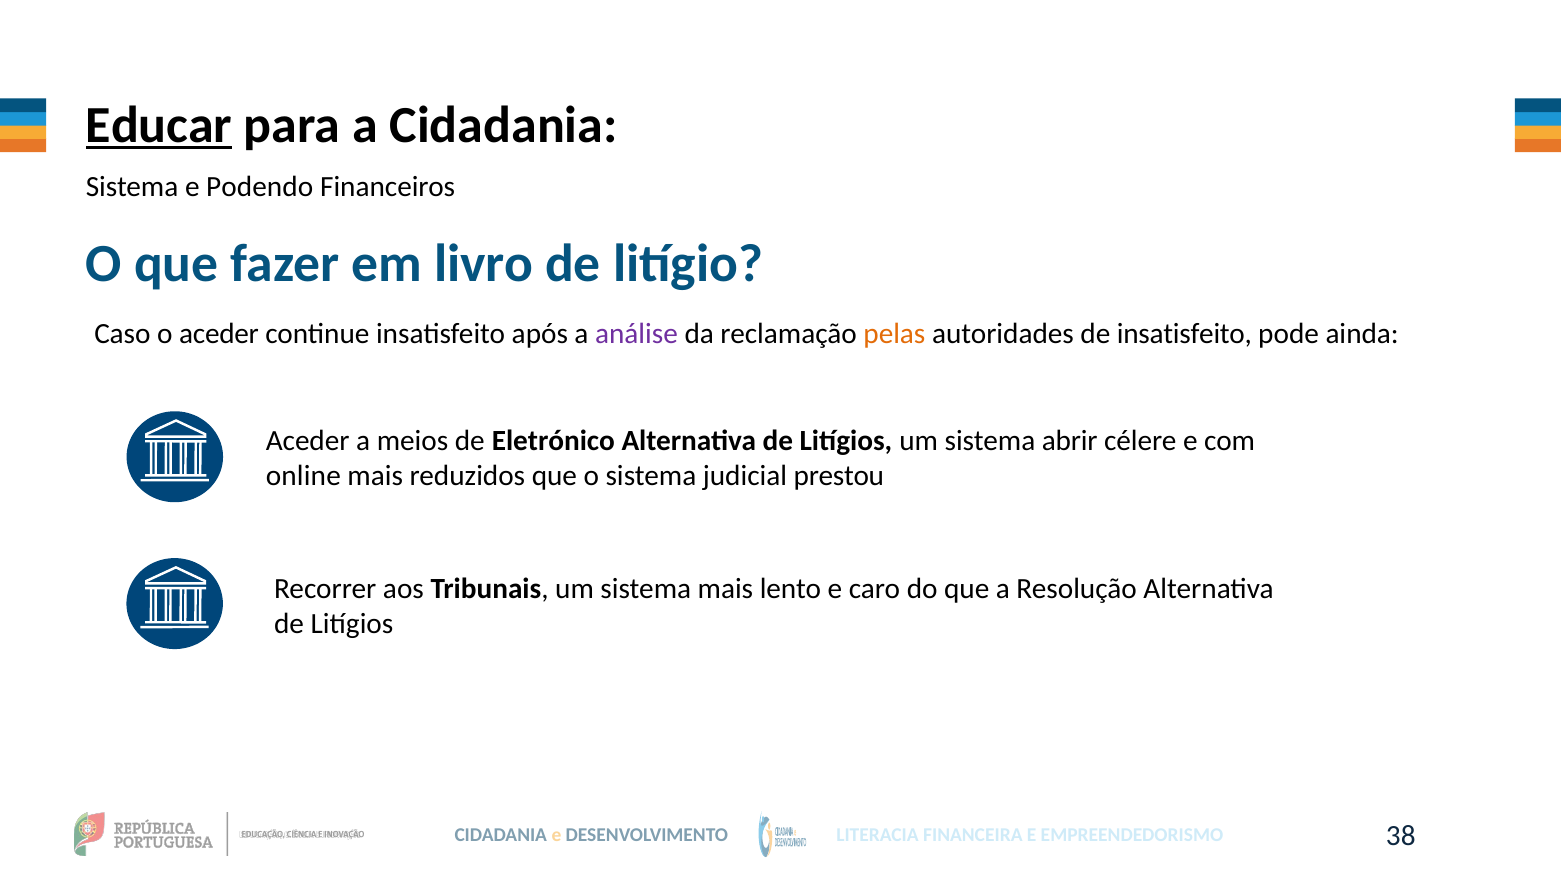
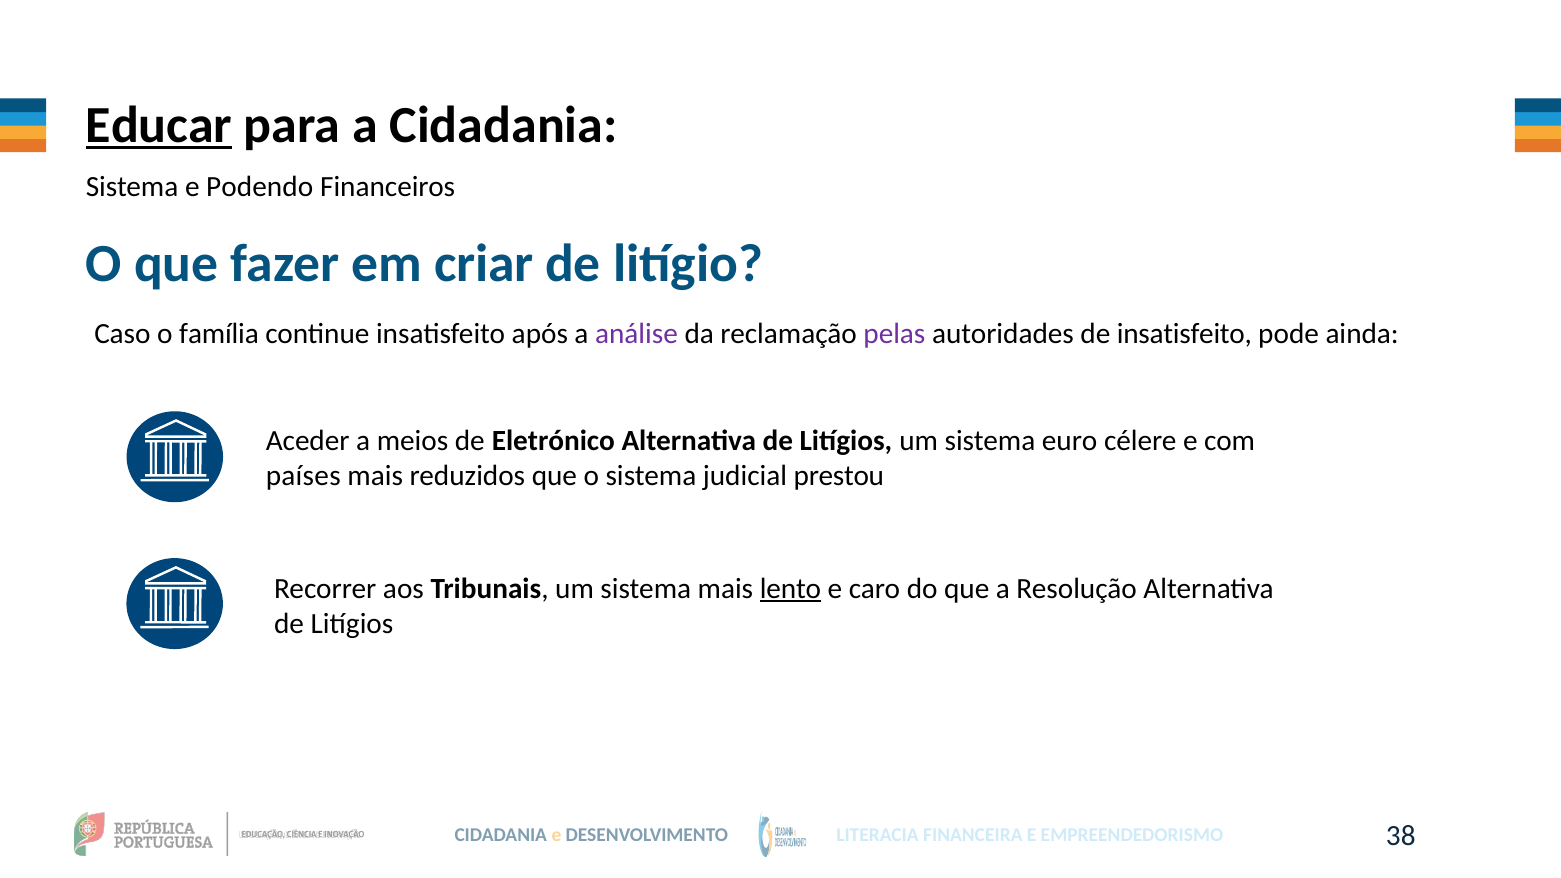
livro: livro -> criar
o aceder: aceder -> família
pelas colour: orange -> purple
abrir: abrir -> euro
online: online -> países
lento underline: none -> present
